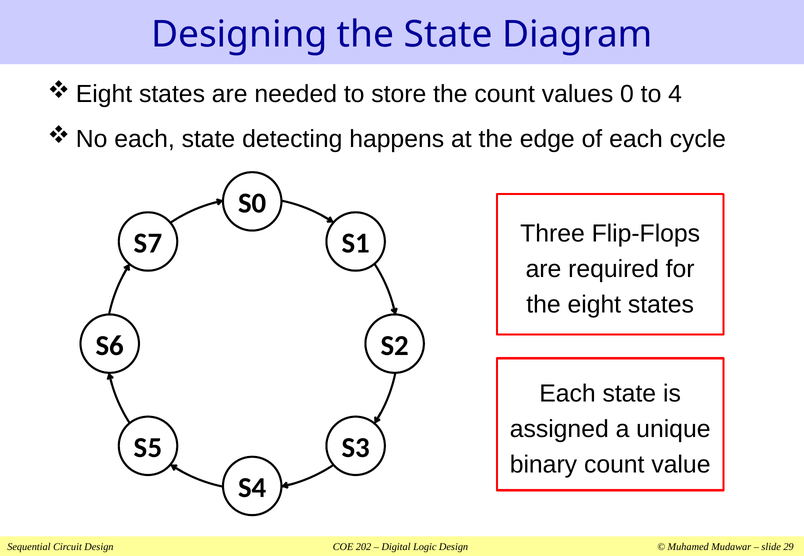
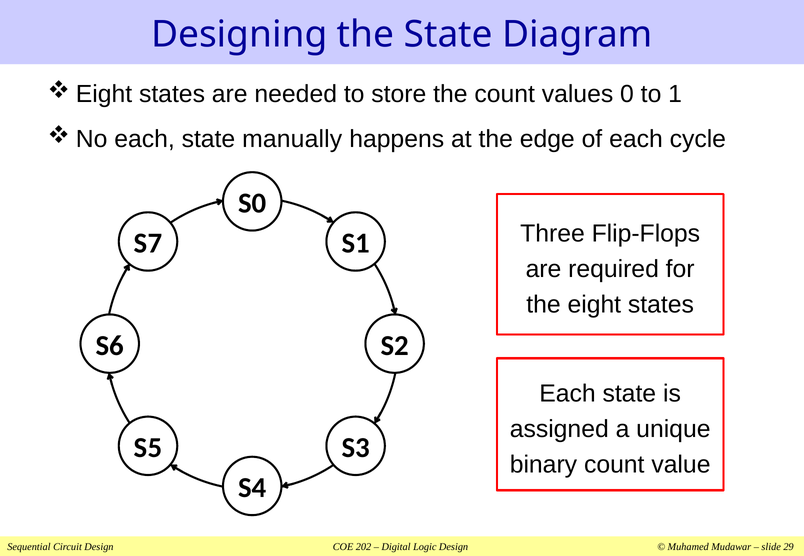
4: 4 -> 1
detecting: detecting -> manually
